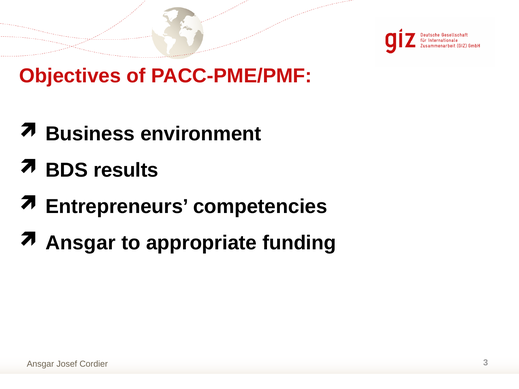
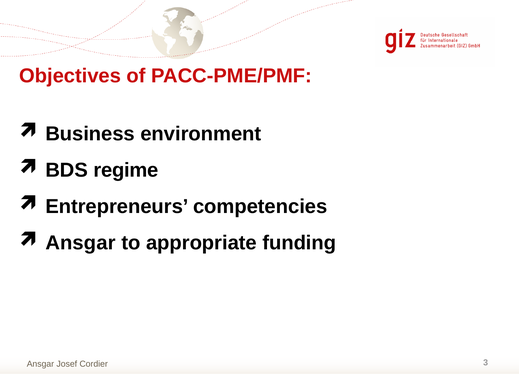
results: results -> regime
